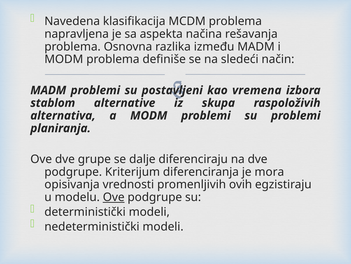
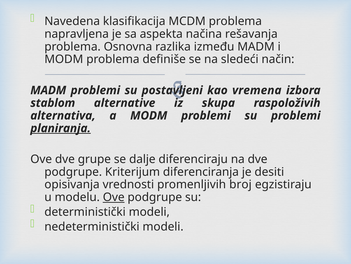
planiranja underline: none -> present
mora: mora -> desiti
ovih: ovih -> broj
